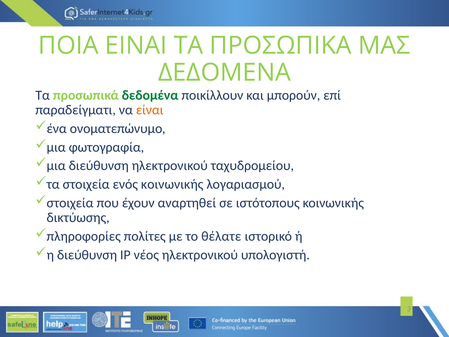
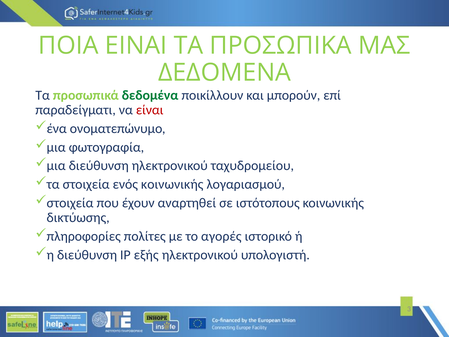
είναι colour: orange -> red
θέλατε: θέλατε -> αγορές
νέος: νέος -> εξής
